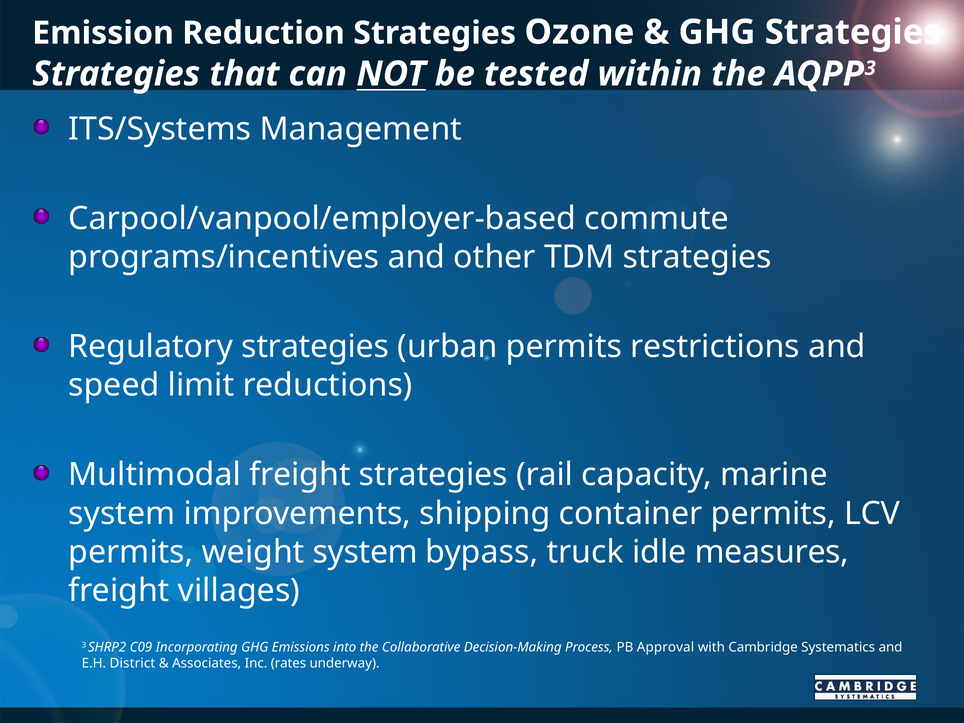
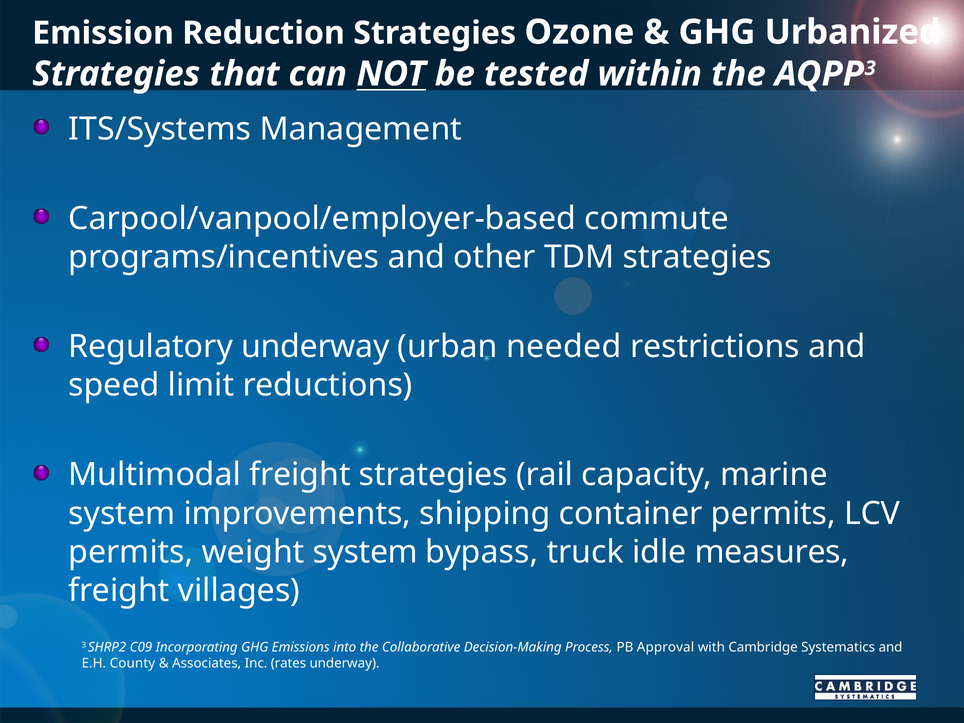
GHG Strategies: Strategies -> Urbanized
Regulatory strategies: strategies -> underway
urban permits: permits -> needed
District: District -> County
